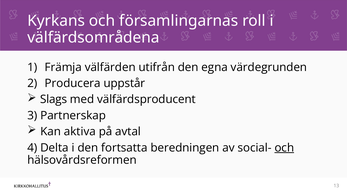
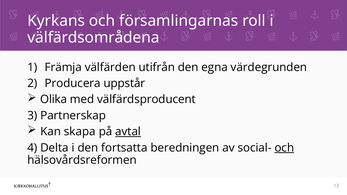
Slags: Slags -> Olika
aktiva: aktiva -> skapa
avtal underline: none -> present
